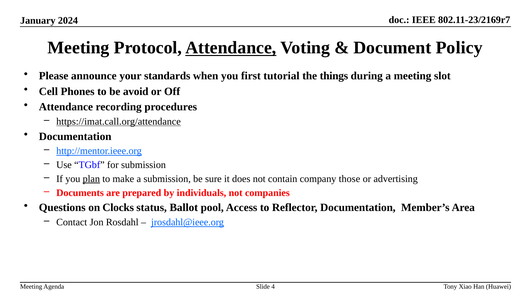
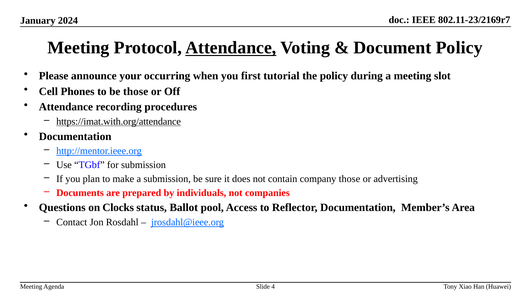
standards: standards -> occurring
the things: things -> policy
be avoid: avoid -> those
https://imat.call.org/attendance: https://imat.call.org/attendance -> https://imat.with.org/attendance
plan underline: present -> none
